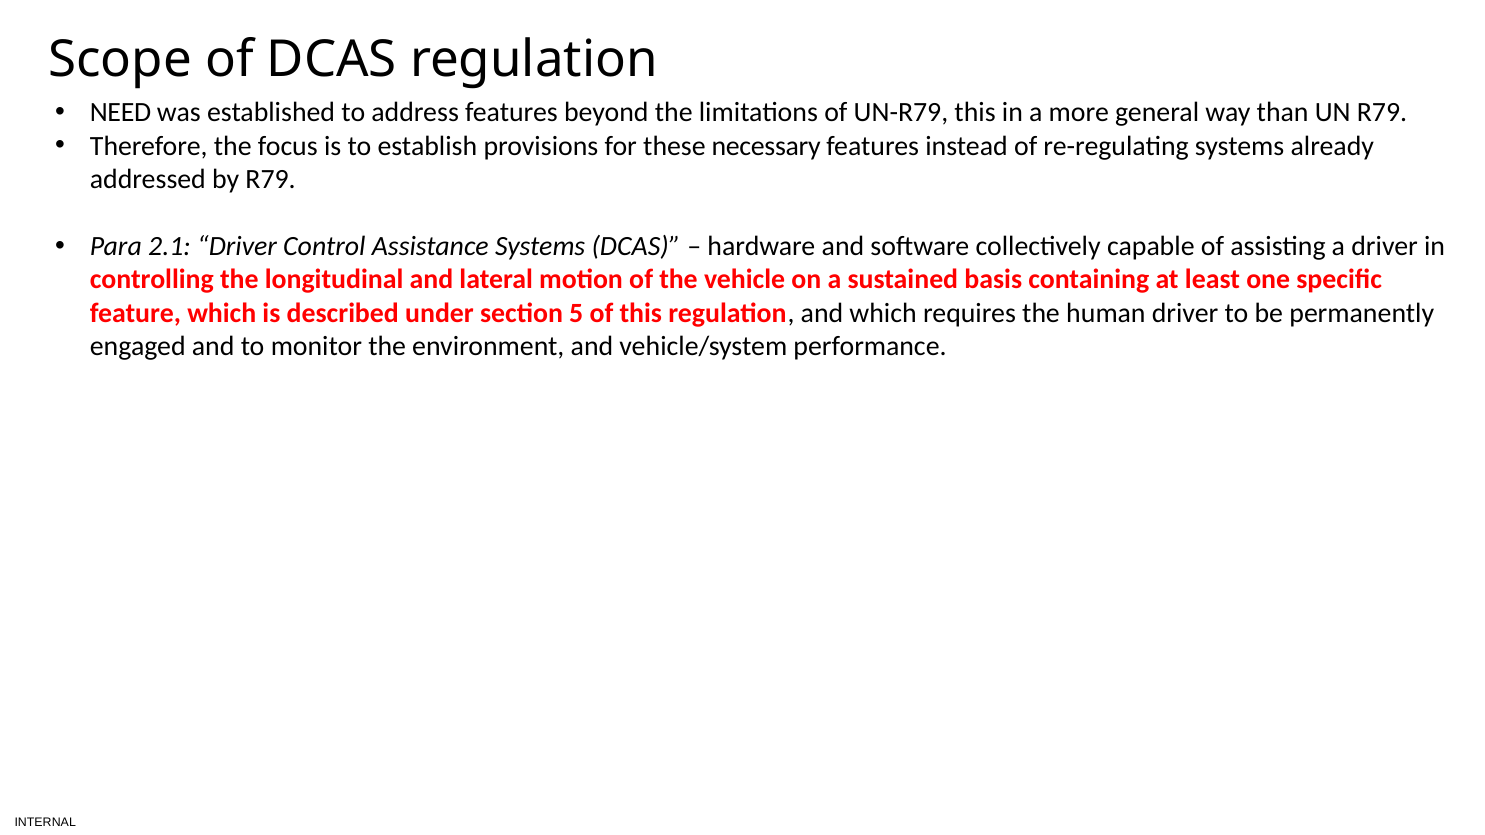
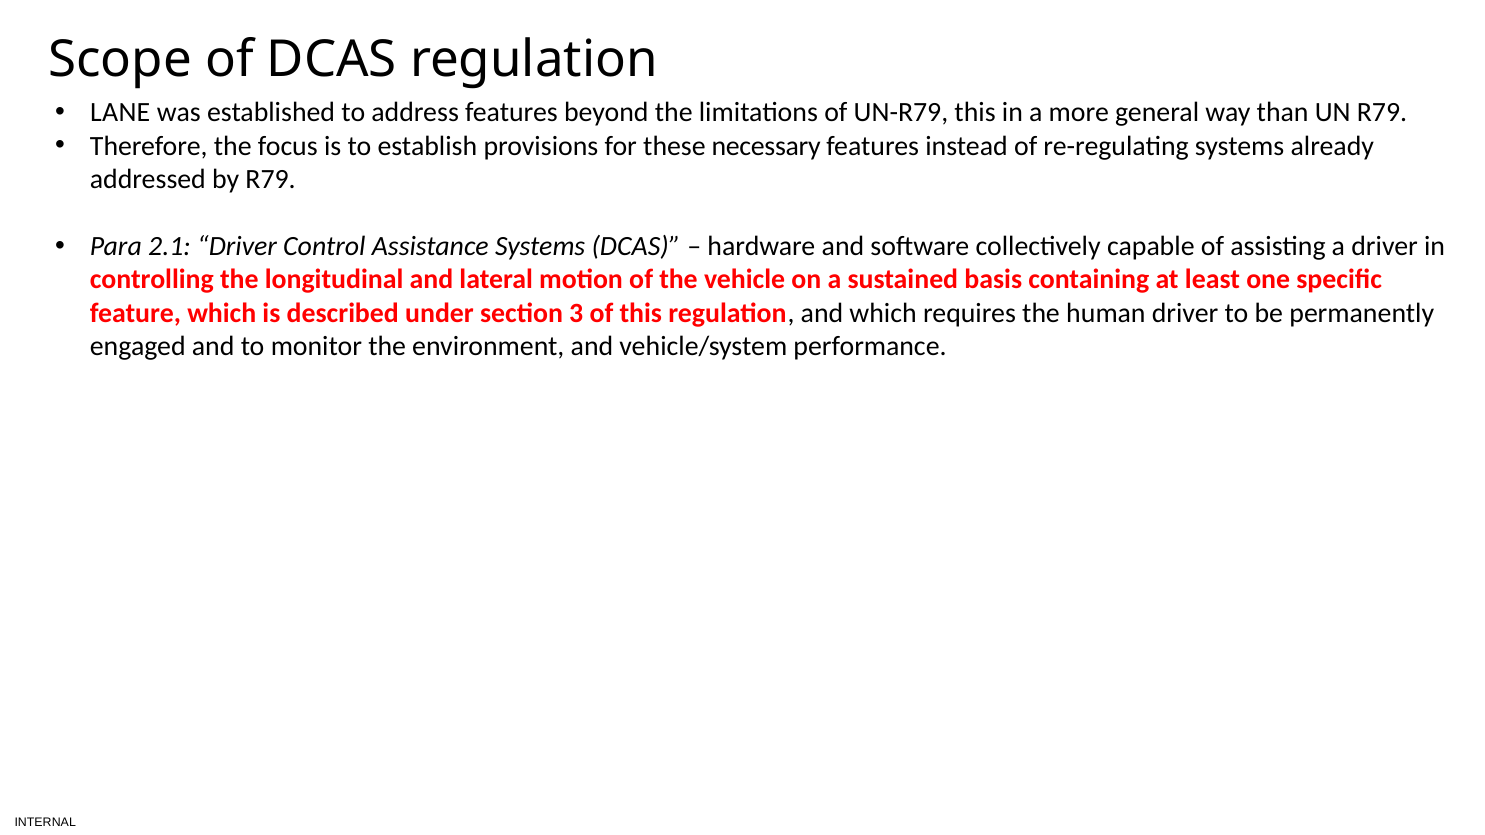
NEED: NEED -> LANE
5: 5 -> 3
